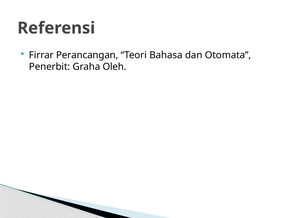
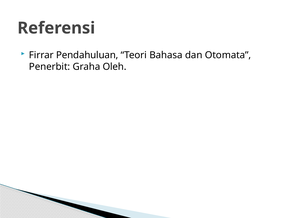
Perancangan: Perancangan -> Pendahuluan
